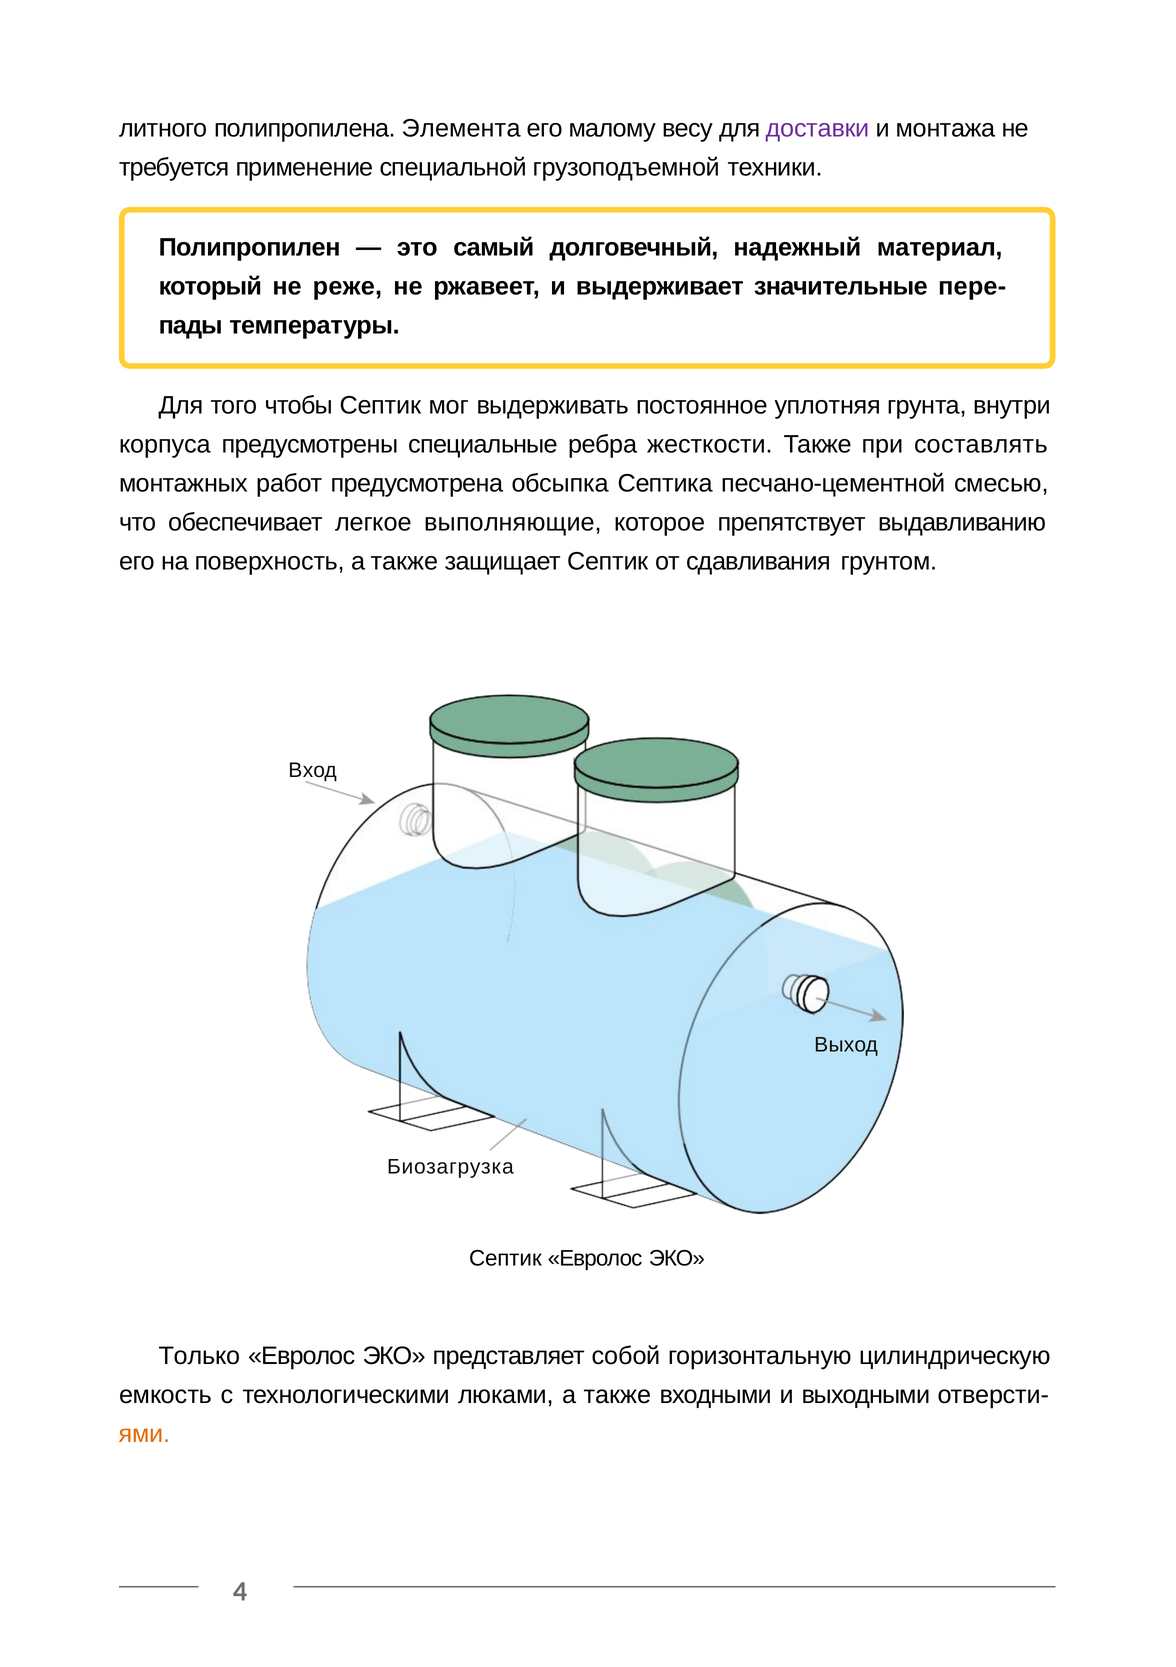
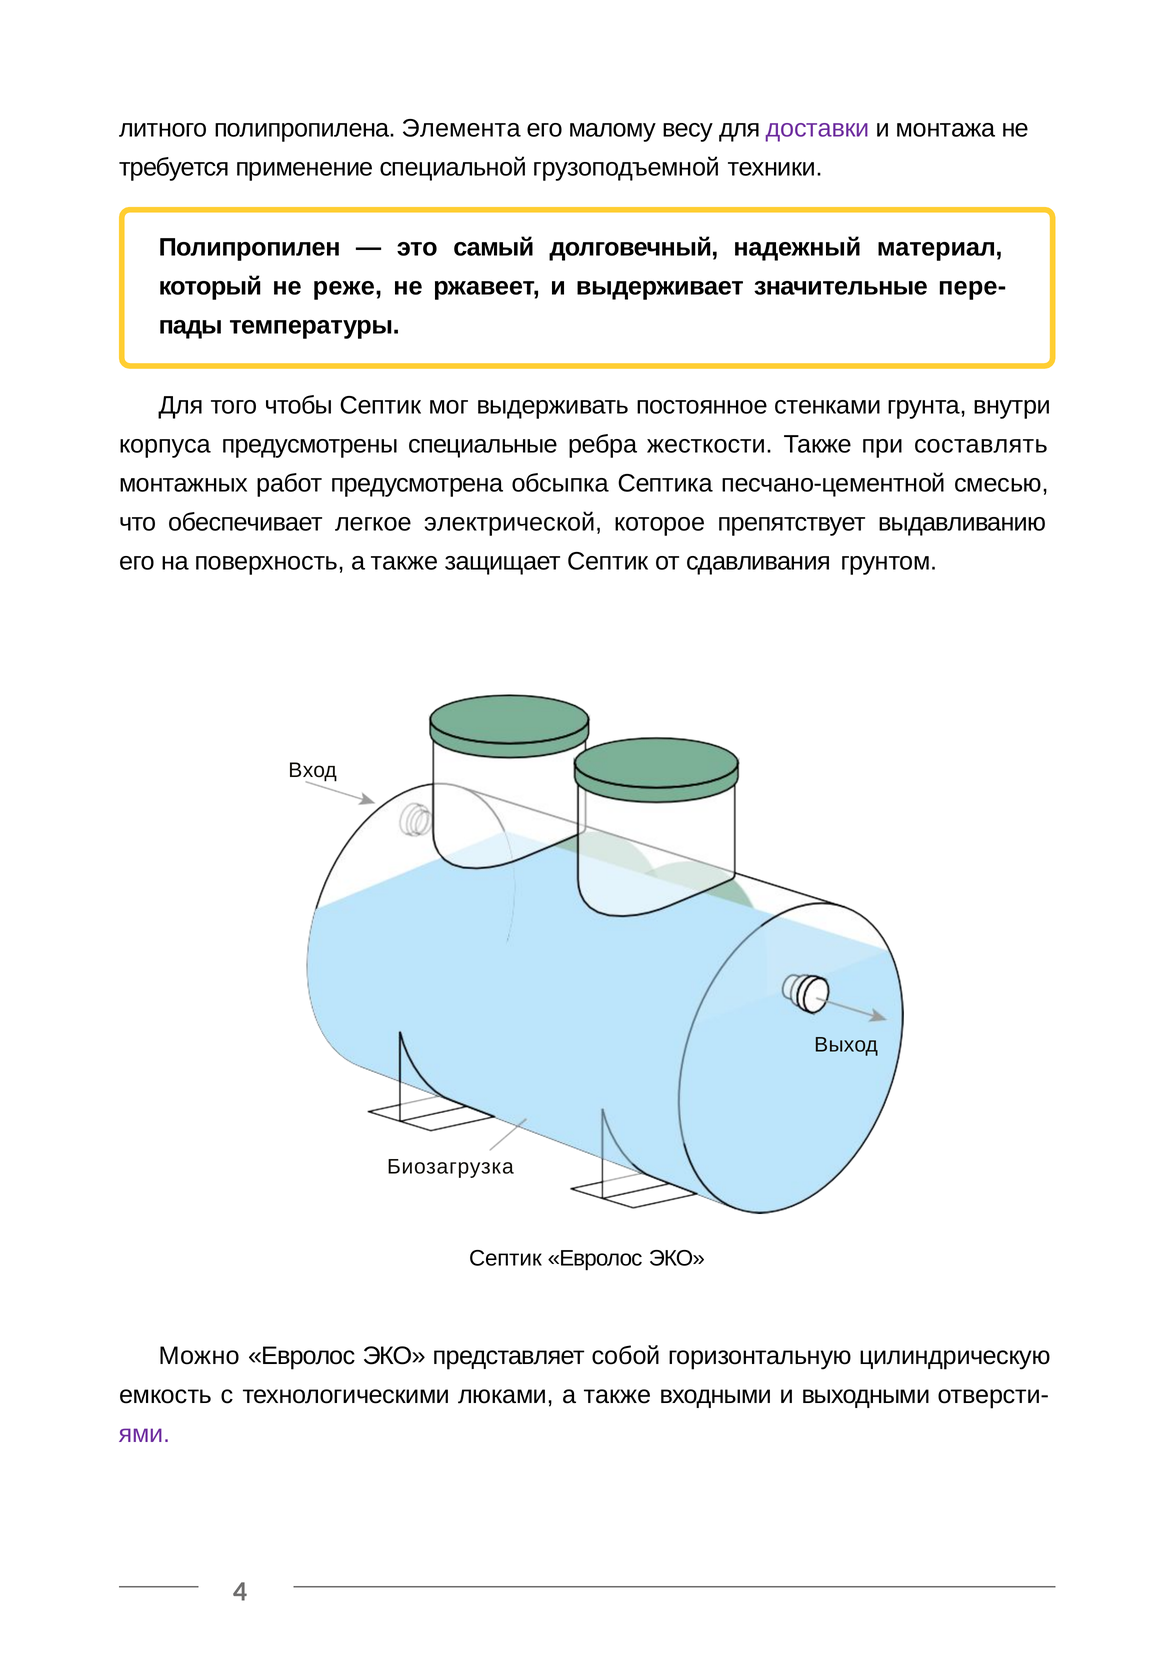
уплотняя: уплотняя -> стенками
выполняющие: выполняющие -> электрической
Только: Только -> Можно
ями colour: orange -> purple
